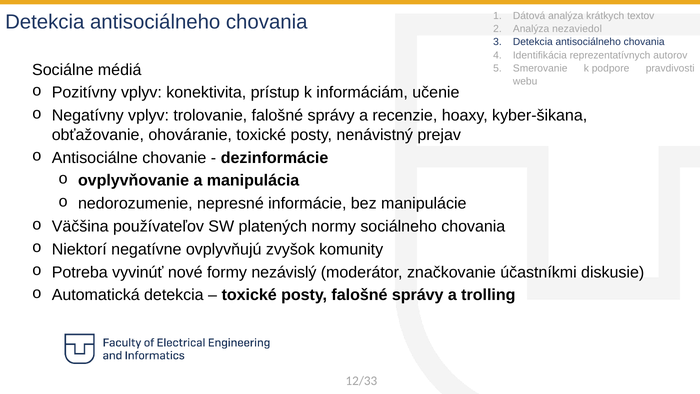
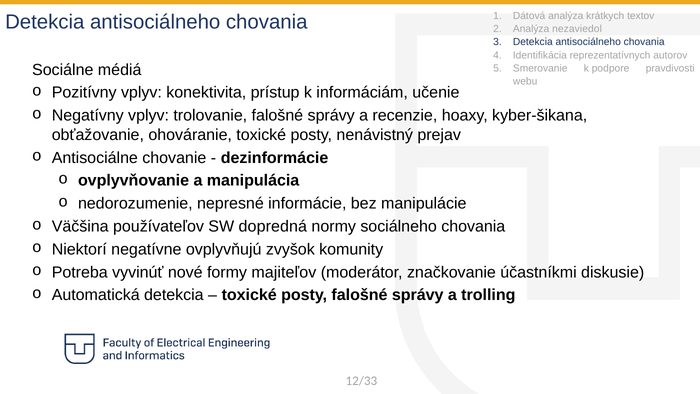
platených: platených -> dopredná
nezávislý: nezávislý -> majiteľov
